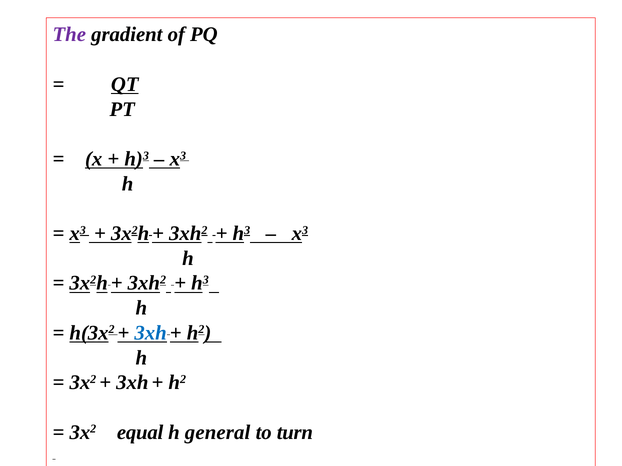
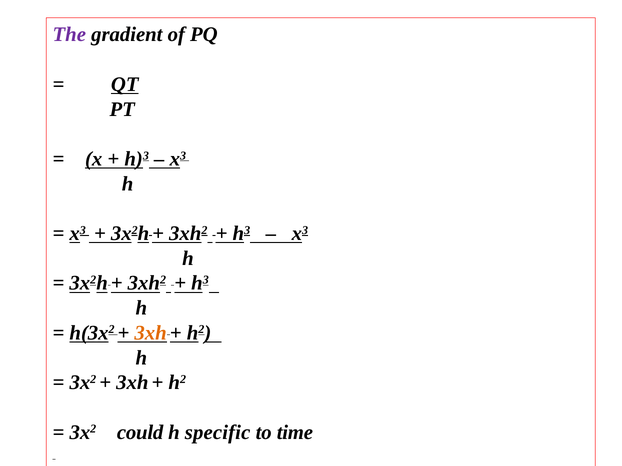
3xh at (151, 333) colour: blue -> orange
equal: equal -> could
general: general -> specific
turn: turn -> time
